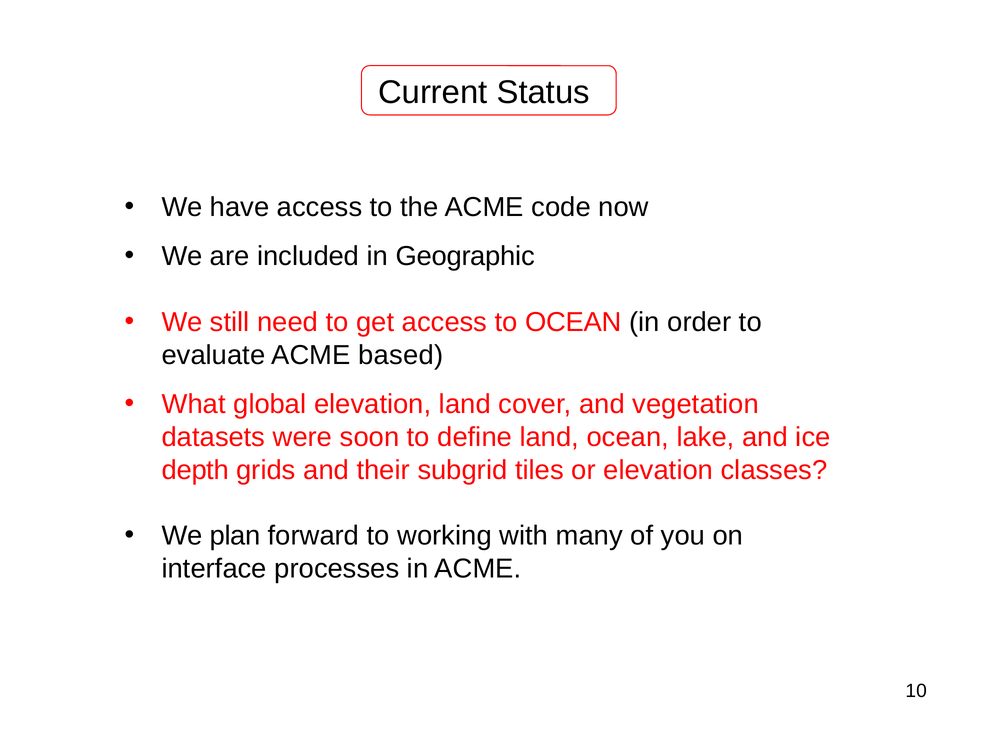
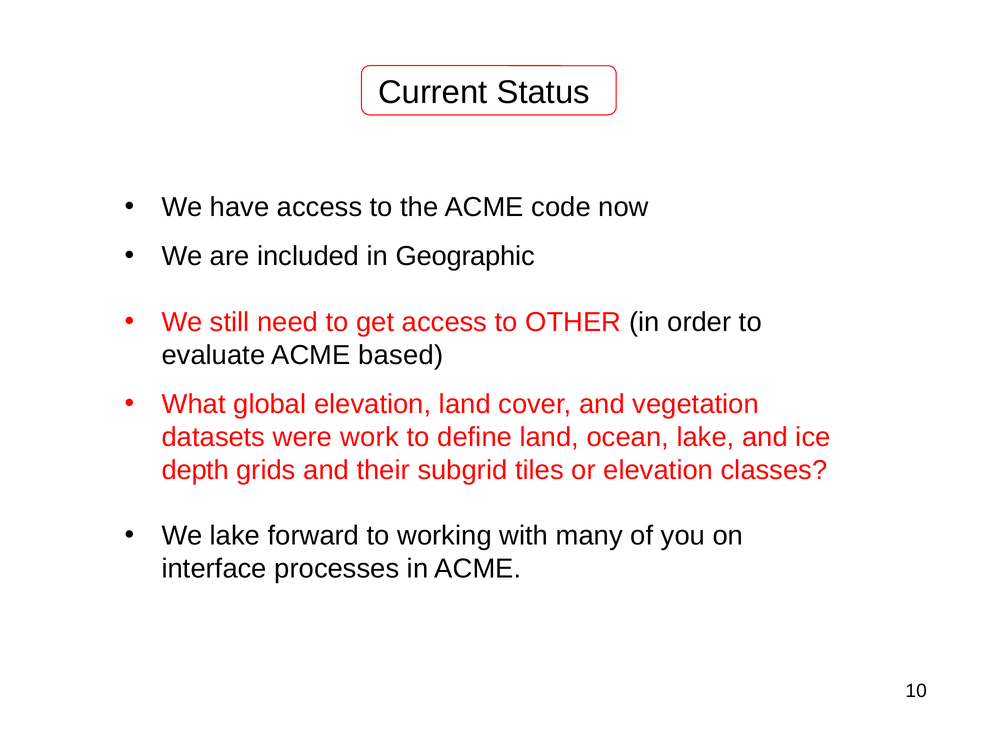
to OCEAN: OCEAN -> OTHER
soon: soon -> work
We plan: plan -> lake
